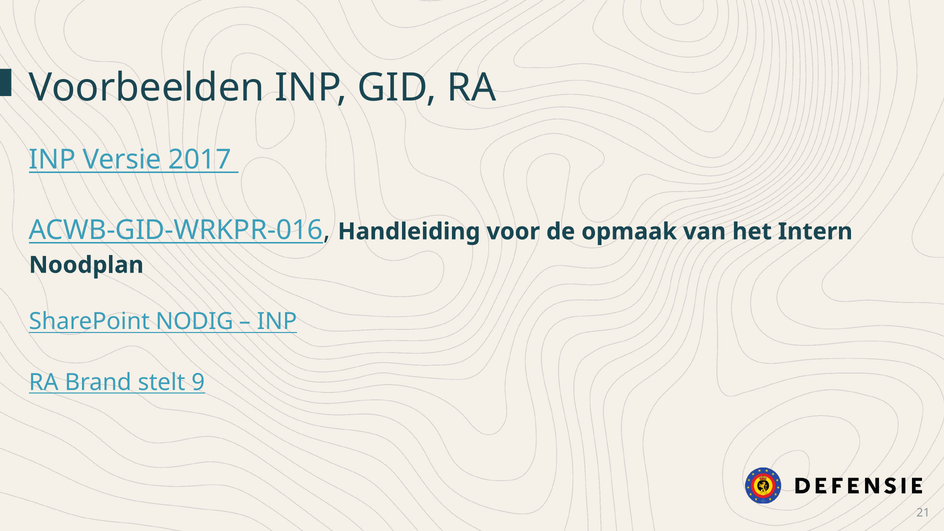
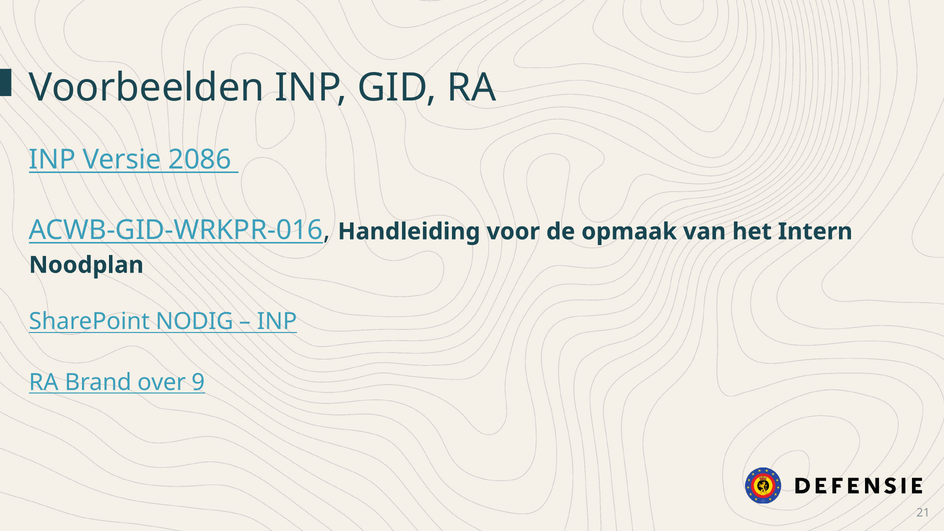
2017: 2017 -> 2086
stelt: stelt -> over
